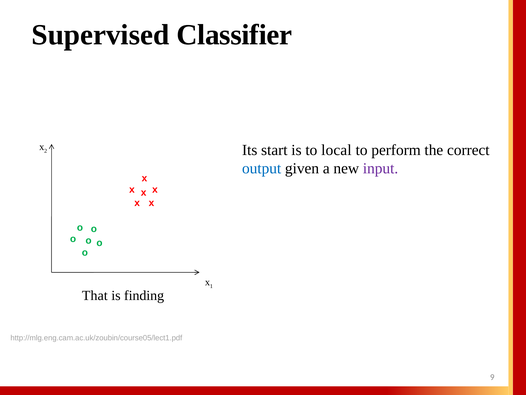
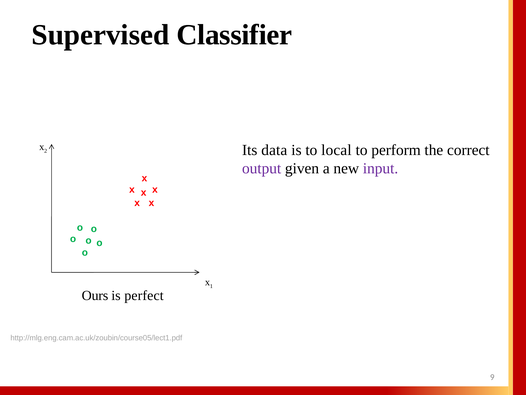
start: start -> data
output colour: blue -> purple
That: That -> Ours
finding: finding -> perfect
